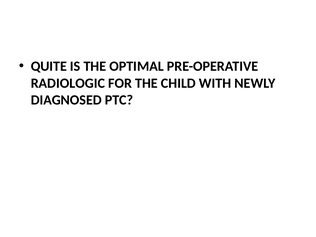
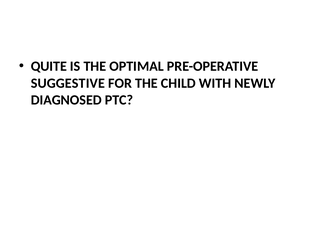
RADIOLOGIC: RADIOLOGIC -> SUGGESTIVE
